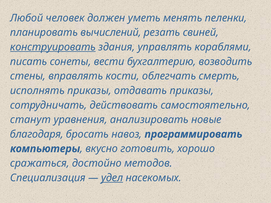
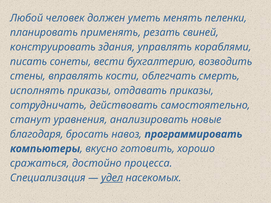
вычислений: вычислений -> применять
конструировать underline: present -> none
методов: методов -> процесса
